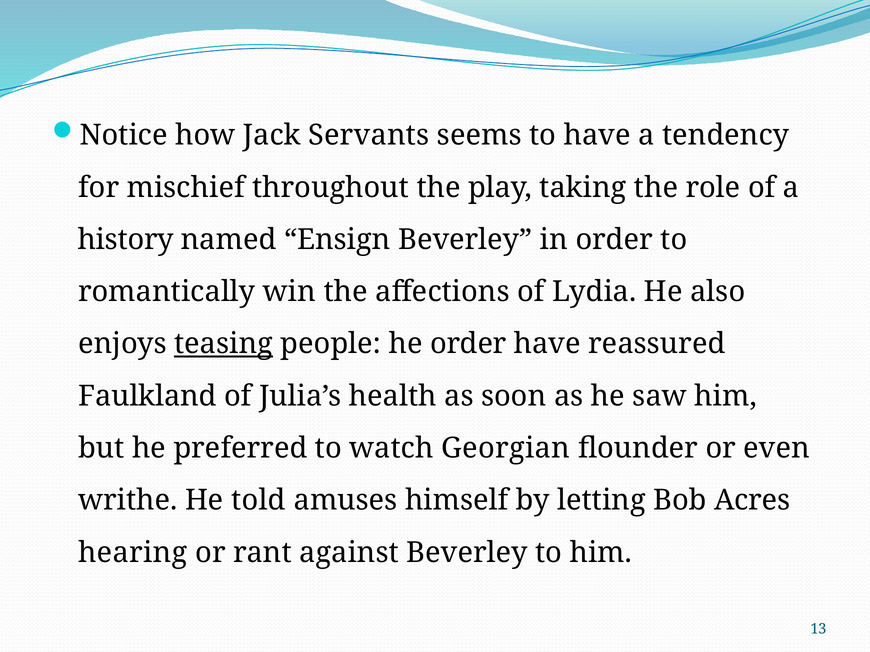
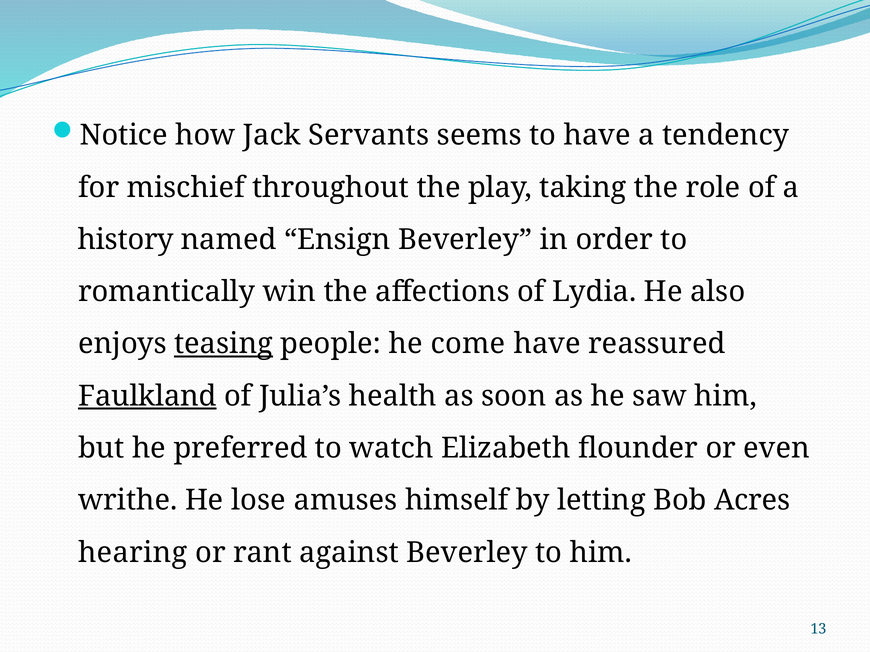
he order: order -> come
Faulkland underline: none -> present
Georgian: Georgian -> Elizabeth
told: told -> lose
